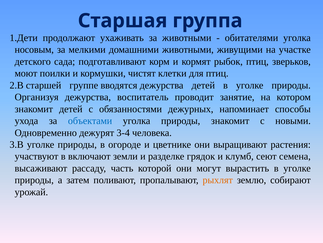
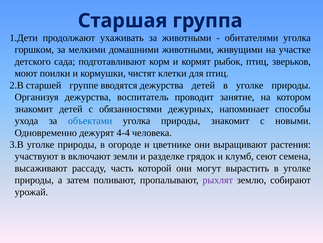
носовым: носовым -> горшком
3-4: 3-4 -> 4-4
рыхлят colour: orange -> purple
